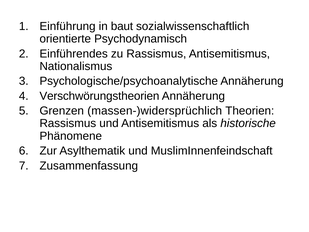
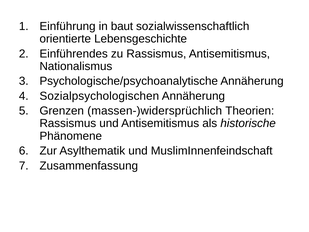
Psychodynamisch: Psychodynamisch -> Lebensgeschichte
Verschwörungstheorien: Verschwörungstheorien -> Sozialpsychologischen
